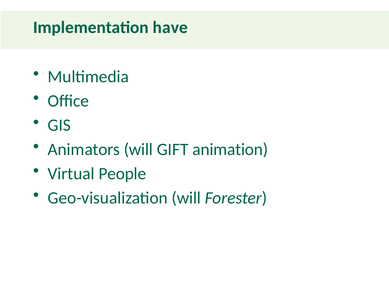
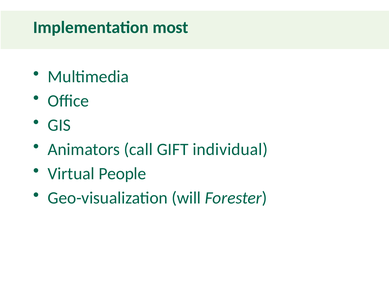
have: have -> most
Animators will: will -> call
animation: animation -> individual
